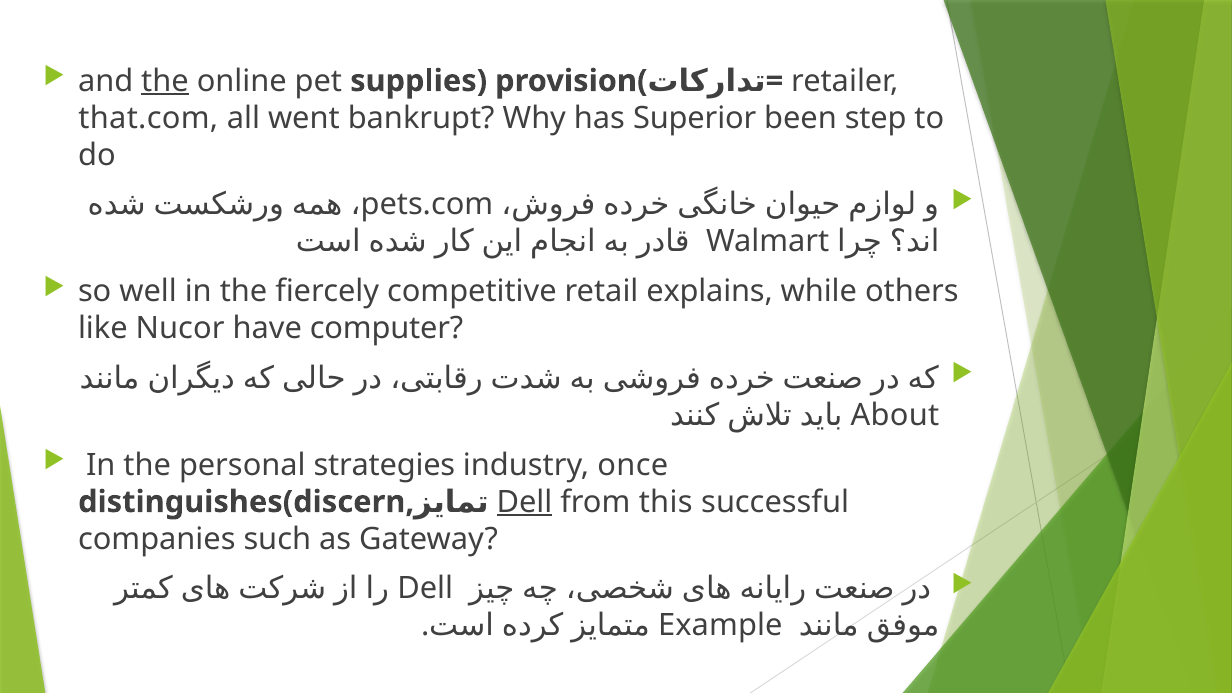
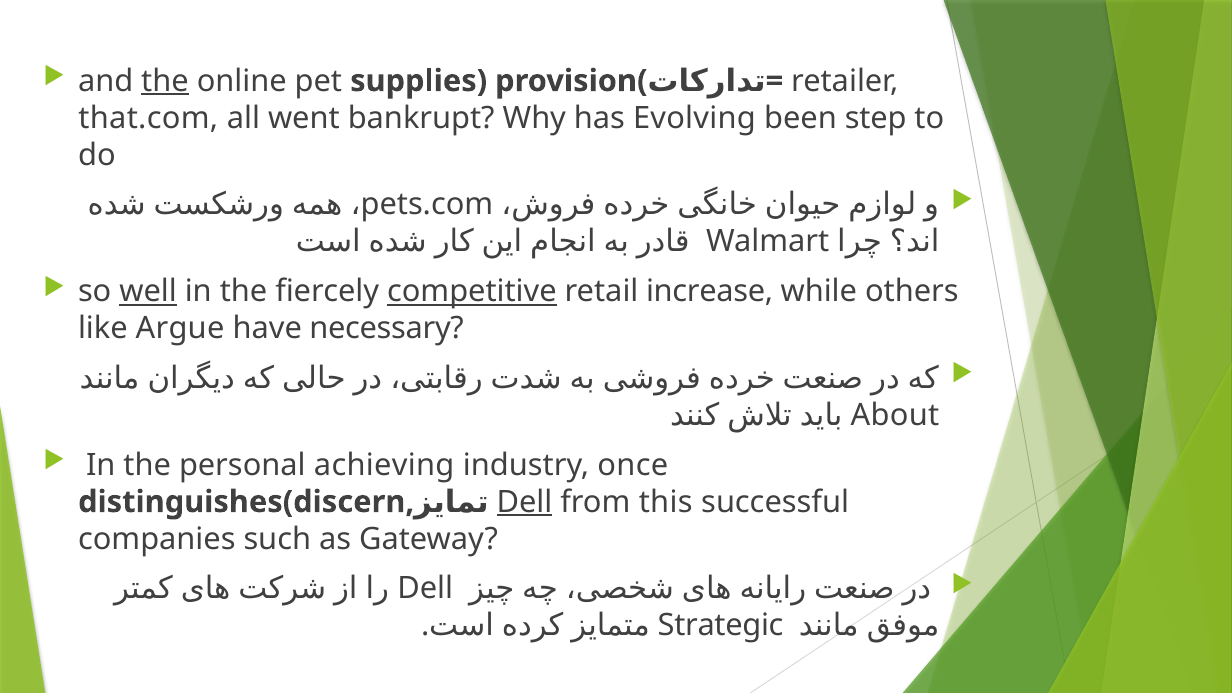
Superior: Superior -> Evolving
well underline: none -> present
competitive underline: none -> present
explains: explains -> increase
Nucor: Nucor -> Argue
computer: computer -> necessary
strategies: strategies -> achieving
Example: Example -> Strategic
